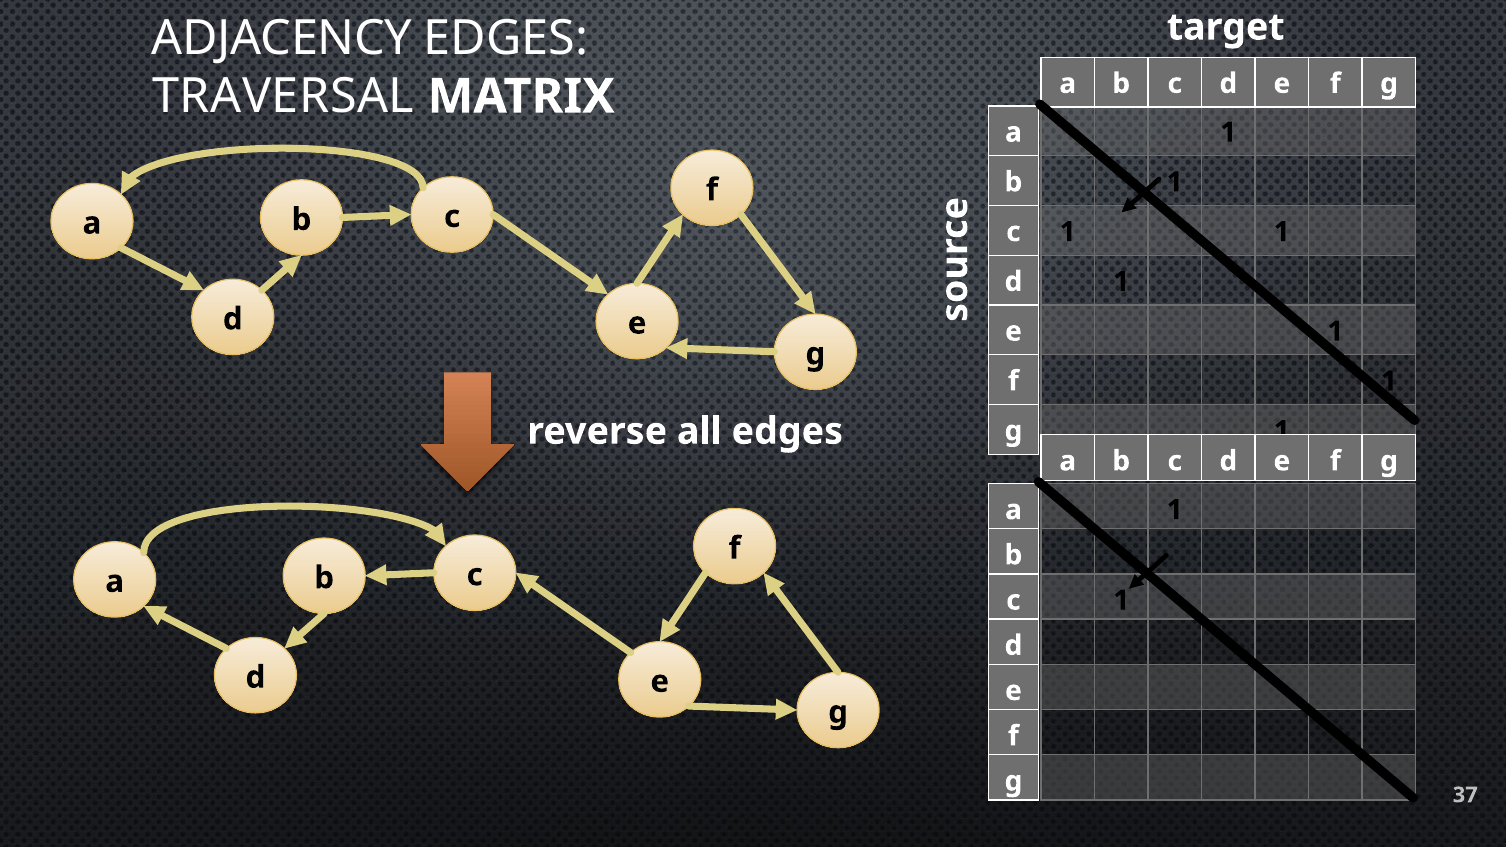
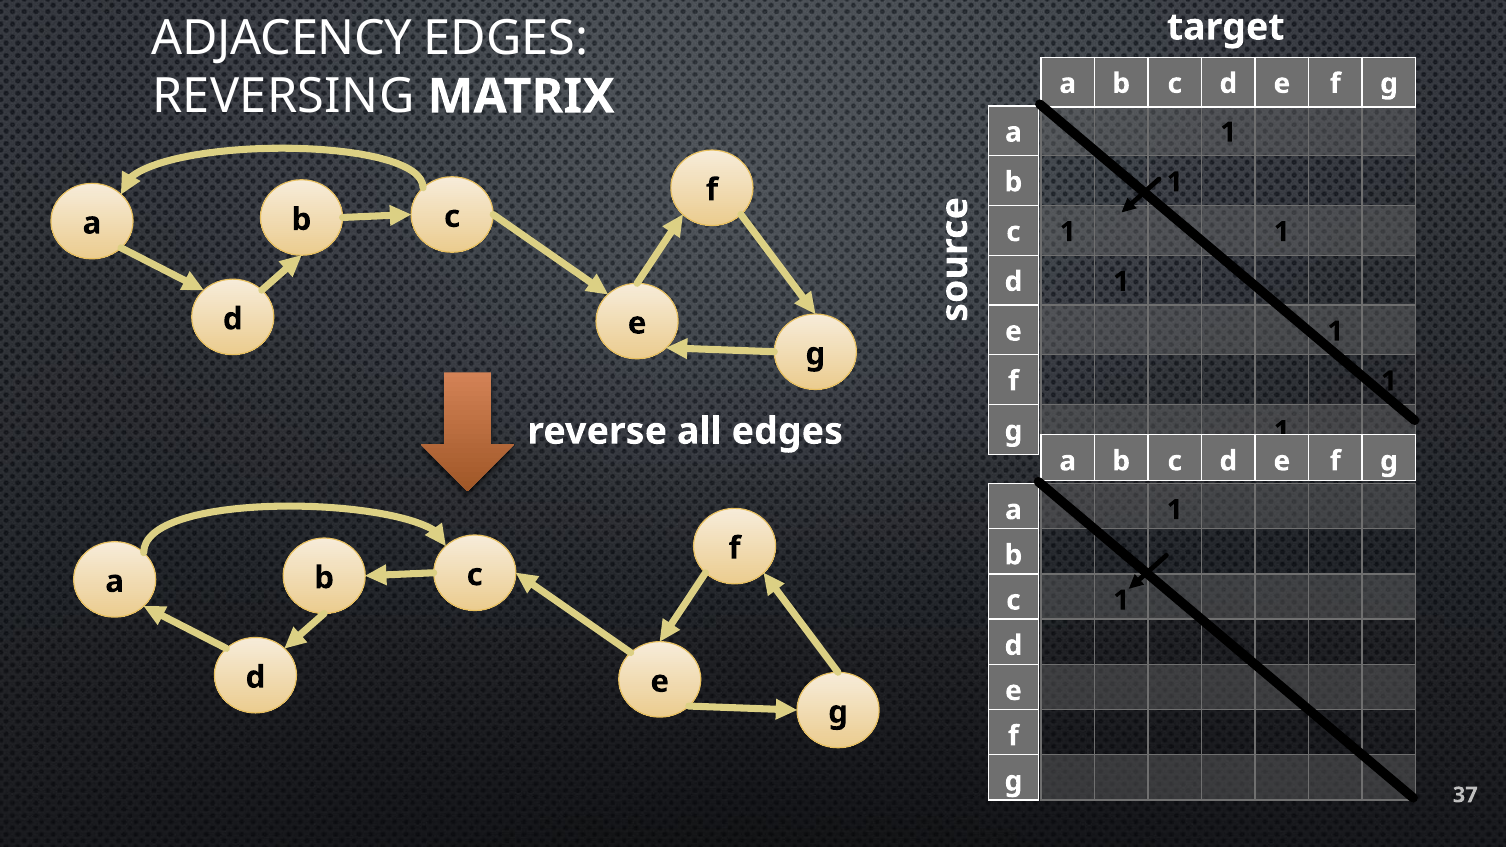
TRAVERSAL: TRAVERSAL -> REVERSING
